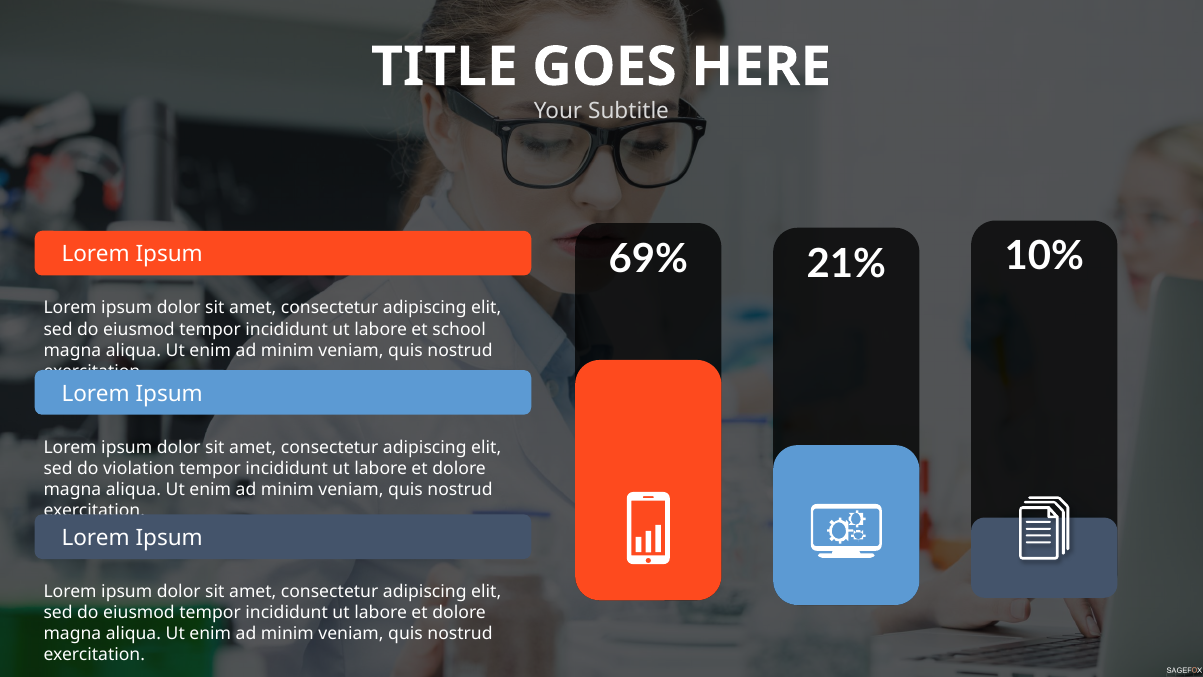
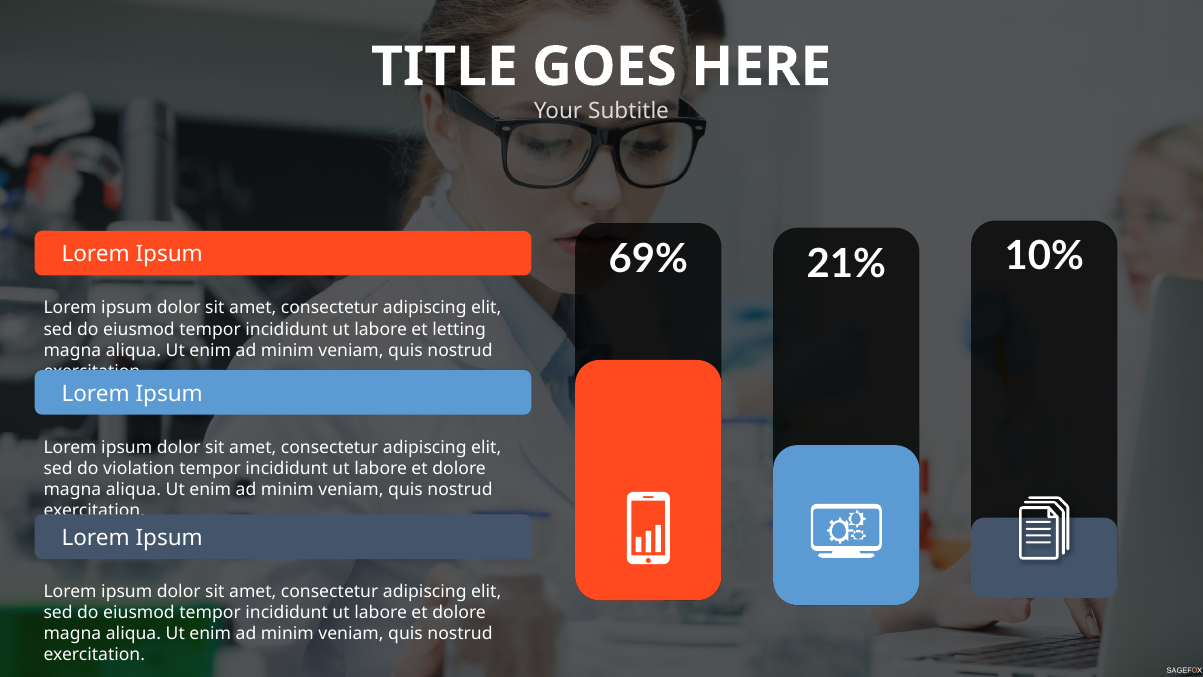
school: school -> letting
